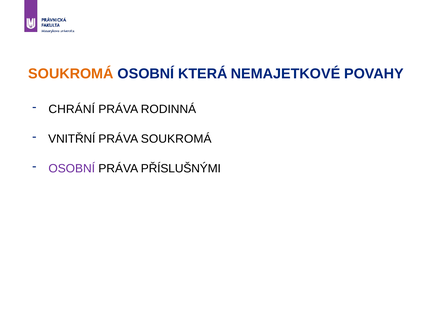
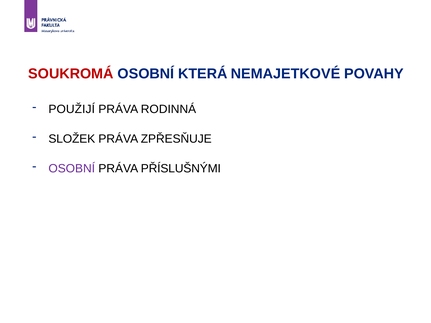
SOUKROMÁ at (71, 74) colour: orange -> red
CHRÁNÍ: CHRÁNÍ -> POUŽIJÍ
VNITŘNÍ: VNITŘNÍ -> SLOŽEK
PRÁVA SOUKROMÁ: SOUKROMÁ -> ZPŘESŇUJE
